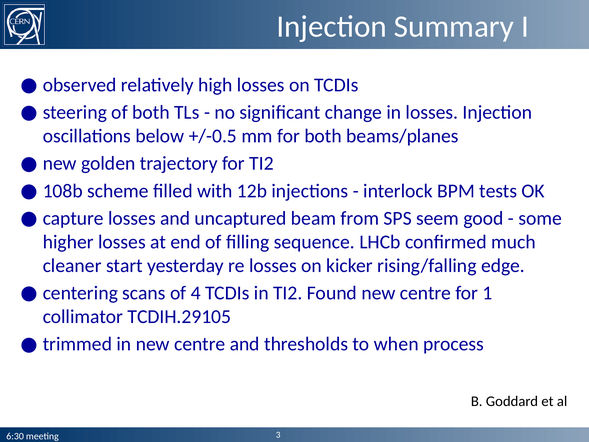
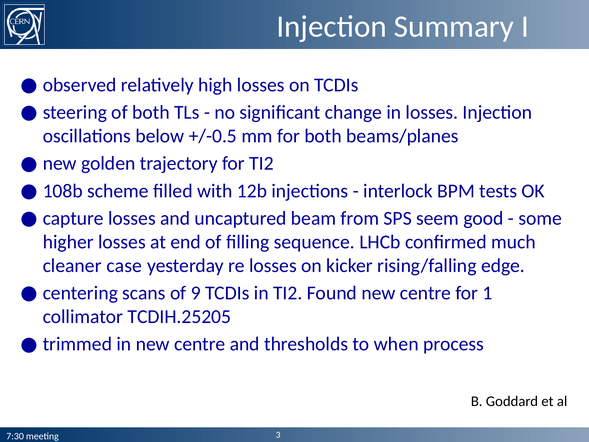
start: start -> case
4: 4 -> 9
TCDIH.29105: TCDIH.29105 -> TCDIH.25205
6:30: 6:30 -> 7:30
